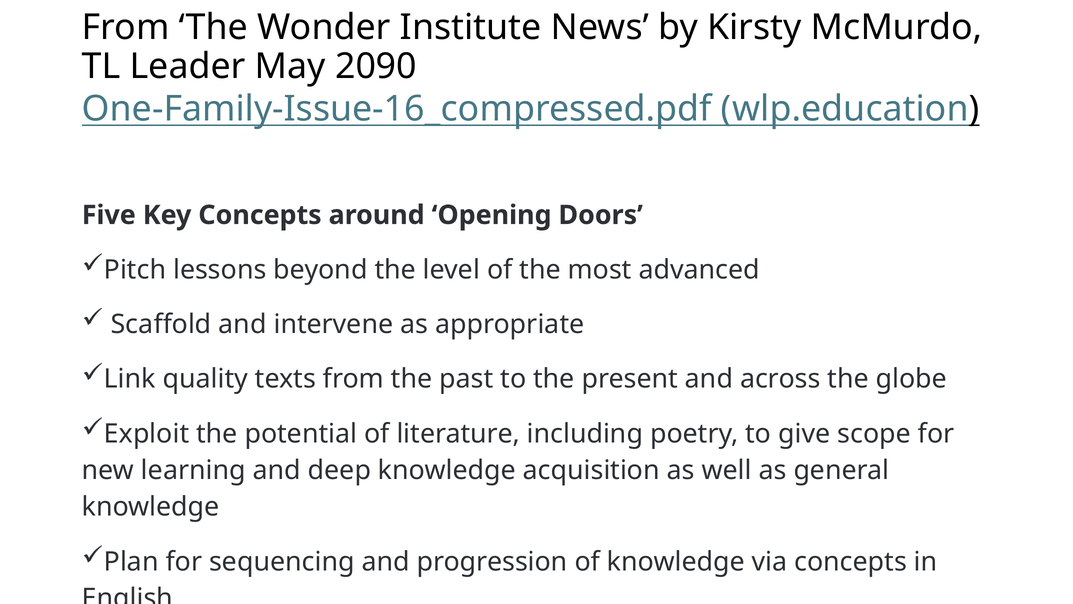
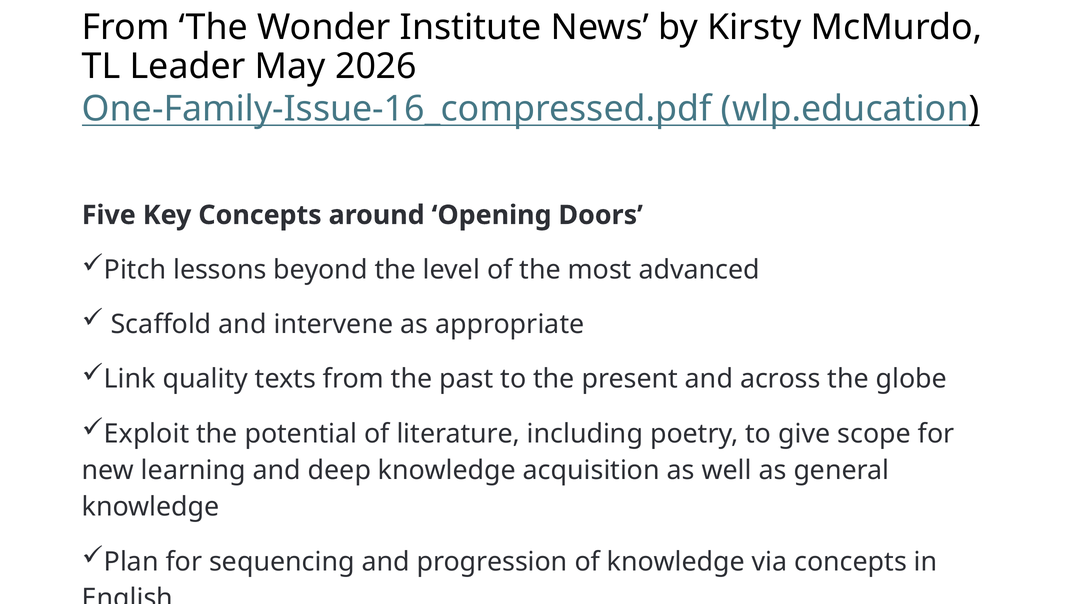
2090: 2090 -> 2026
